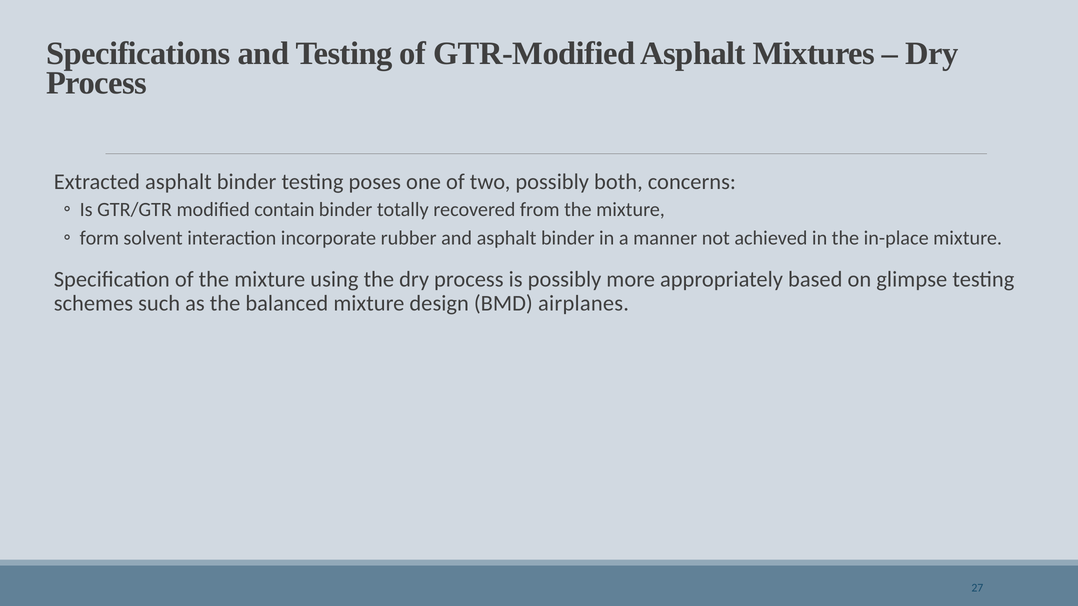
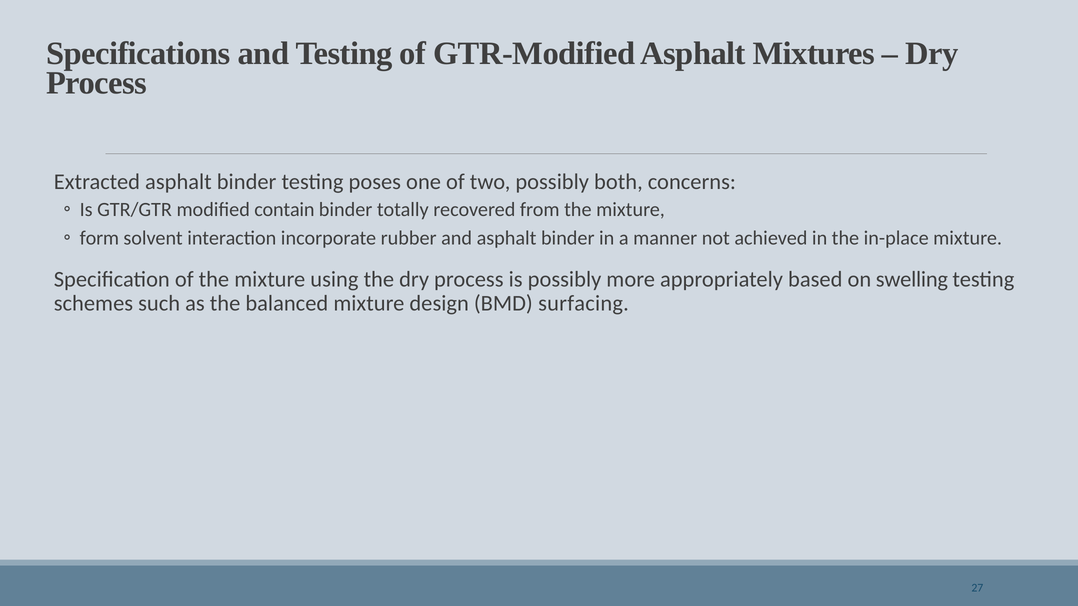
glimpse: glimpse -> swelling
airplanes: airplanes -> surfacing
